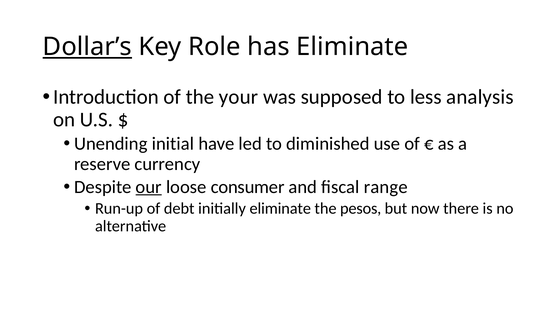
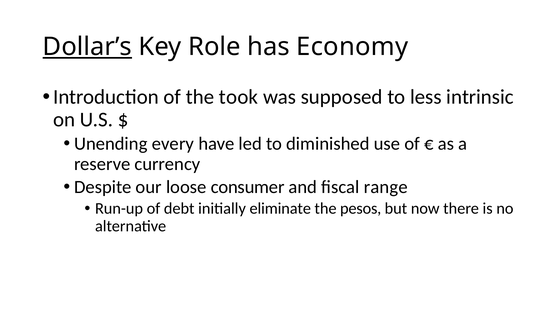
has Eliminate: Eliminate -> Economy
your: your -> took
analysis: analysis -> intrinsic
initial: initial -> every
our underline: present -> none
